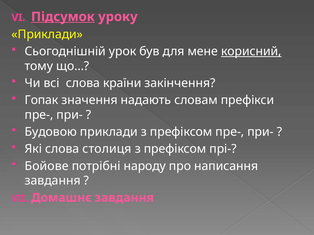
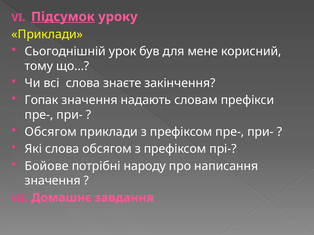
корисний underline: present -> none
країни: країни -> знаєте
Будовою at (51, 132): Будовою -> Обсягом
слова столиця: столиця -> обсягом
завдання at (53, 181): завдання -> значення
